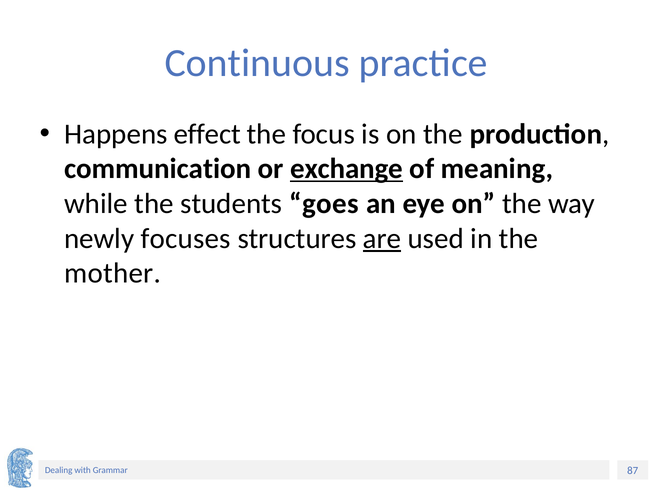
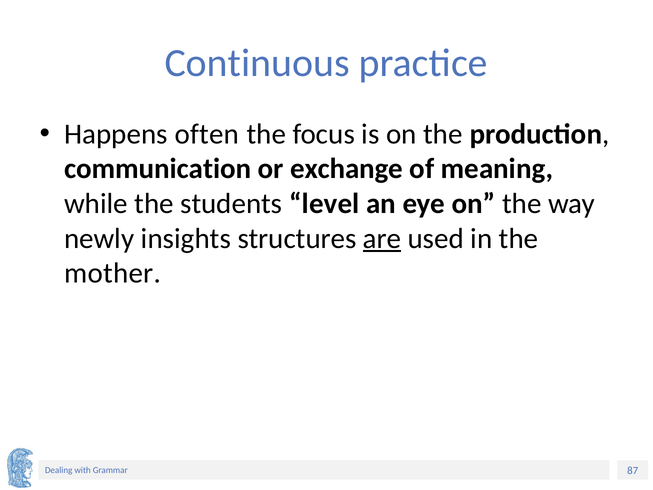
effect: effect -> often
exchange underline: present -> none
goes: goes -> level
focuses: focuses -> insights
